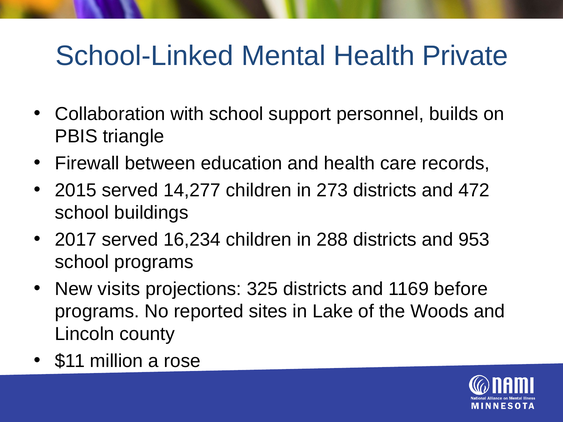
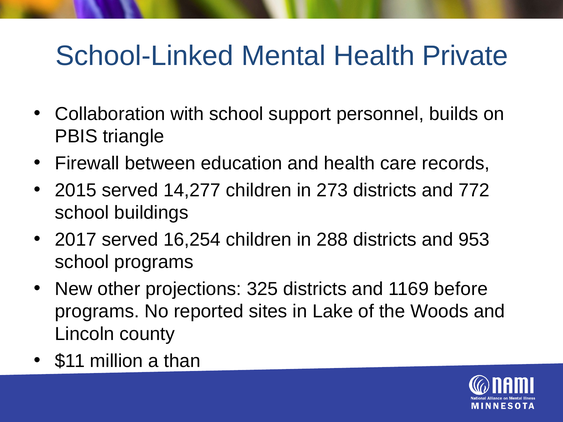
472: 472 -> 772
16,234: 16,234 -> 16,254
visits: visits -> other
rose: rose -> than
